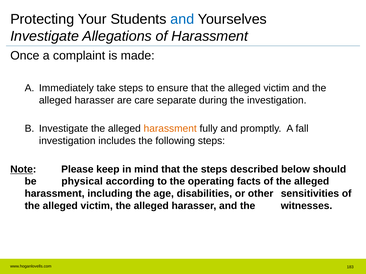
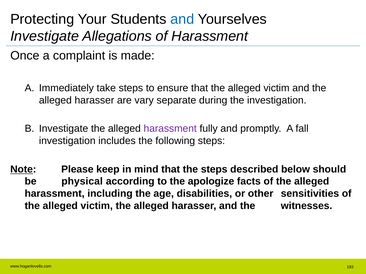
care: care -> vary
harassment at (170, 129) colour: orange -> purple
operating: operating -> apologize
